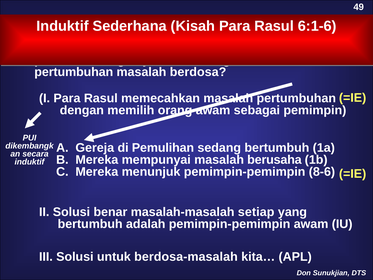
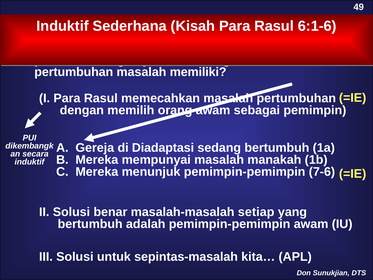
berdosa: berdosa -> memiliki
Pemulihan: Pemulihan -> Diadaptasi
berusaha: berusaha -> manakah
8-6: 8-6 -> 7-6
berdosa-masalah: berdosa-masalah -> sepintas-masalah
